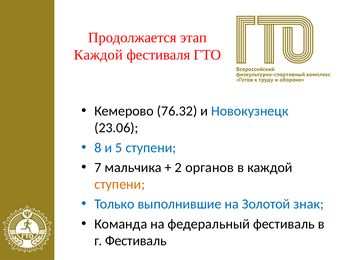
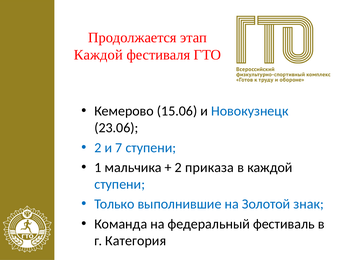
76.32: 76.32 -> 15.06
8 at (98, 148): 8 -> 2
5: 5 -> 7
7: 7 -> 1
органов: органов -> приказа
ступени at (120, 184) colour: orange -> blue
г Фестиваль: Фестиваль -> Категория
